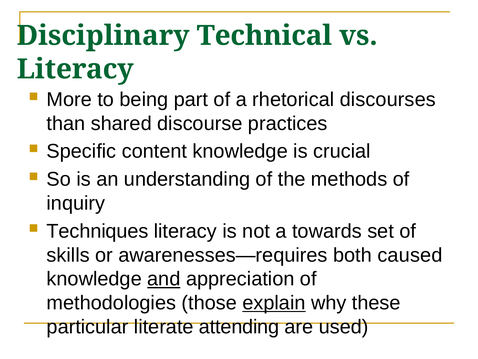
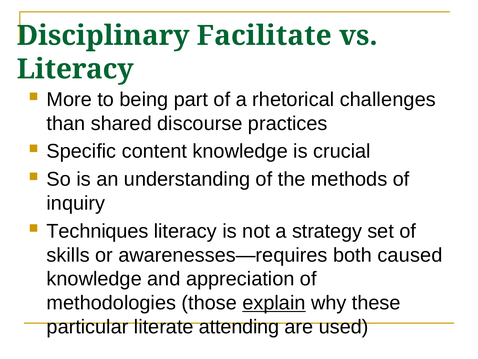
Technical: Technical -> Facilitate
discourses: discourses -> challenges
towards: towards -> strategy
and underline: present -> none
